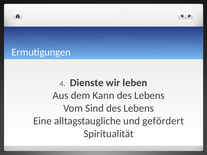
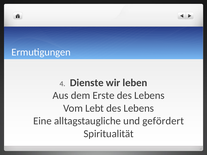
Kann: Kann -> Erste
Sind: Sind -> Lebt
